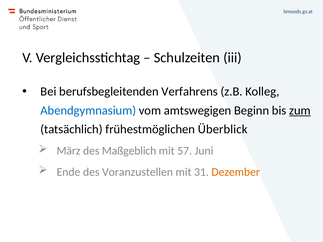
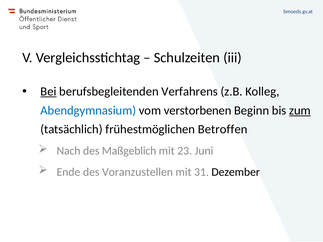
Bei underline: none -> present
amtswegigen: amtswegigen -> verstorbenen
Überblick: Überblick -> Betroffen
März: März -> Nach
57: 57 -> 23
Dezember colour: orange -> black
